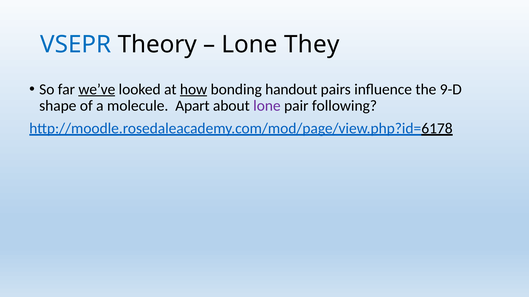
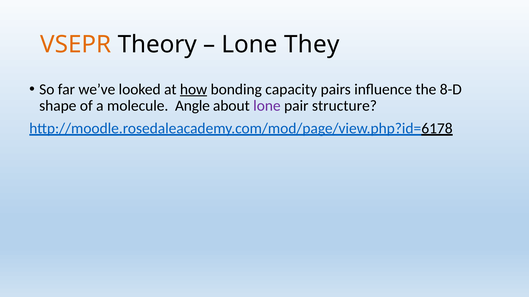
VSEPR colour: blue -> orange
we’ve underline: present -> none
handout: handout -> capacity
9-D: 9-D -> 8-D
Apart: Apart -> Angle
following: following -> structure
